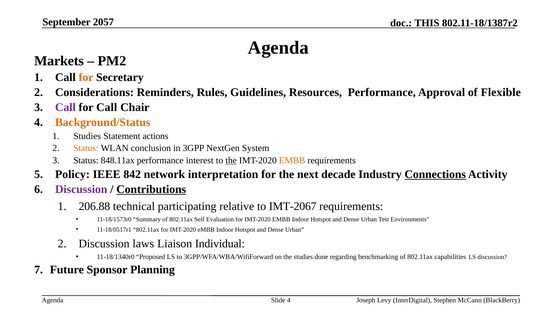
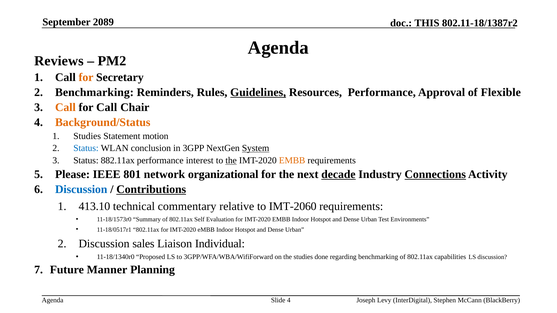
2057: 2057 -> 2089
Markets: Markets -> Reviews
Considerations at (94, 92): Considerations -> Benchmarking
Guidelines underline: none -> present
Call at (65, 107) colour: purple -> orange
actions: actions -> motion
Status at (86, 148) colour: orange -> blue
System underline: none -> present
848.11ax: 848.11ax -> 882.11ax
Policy: Policy -> Please
842: 842 -> 801
interpretation: interpretation -> organizational
decade underline: none -> present
Discussion at (81, 190) colour: purple -> blue
206.88: 206.88 -> 413.10
participating: participating -> commentary
IMT-2067: IMT-2067 -> IMT-2060
laws: laws -> sales
Sponsor: Sponsor -> Manner
